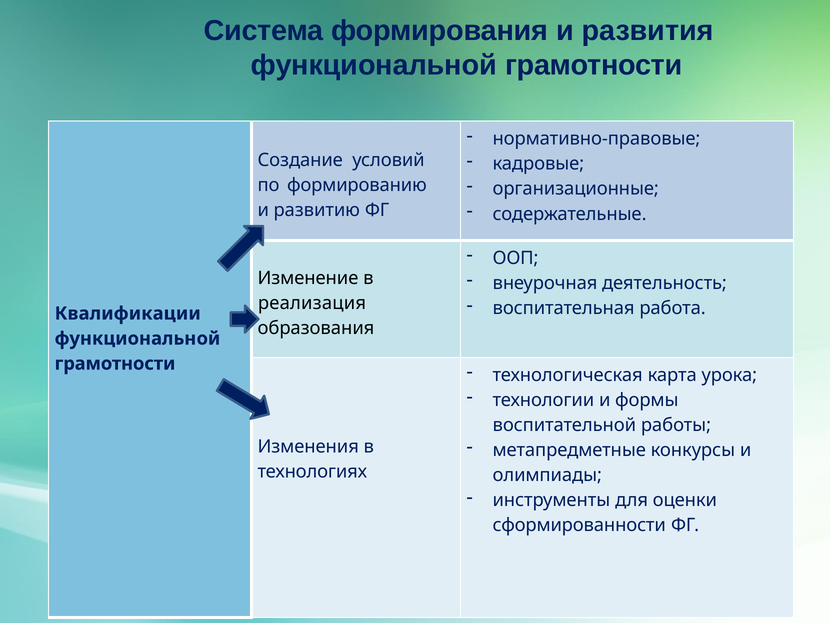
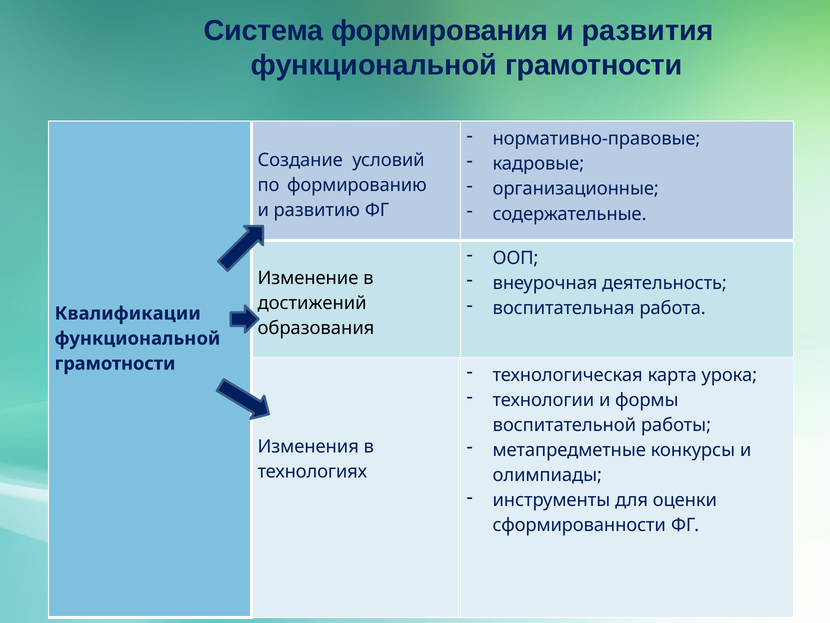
реализация: реализация -> достижений
